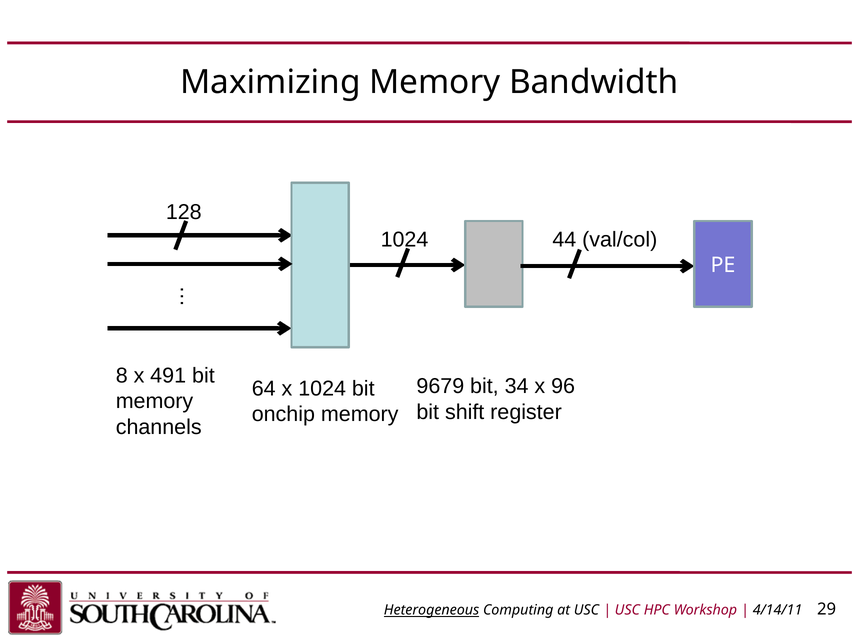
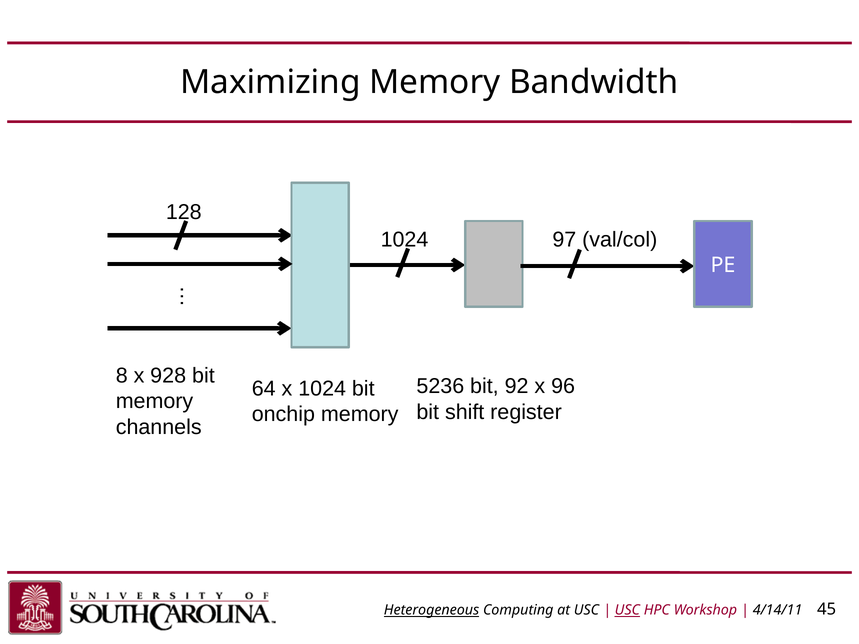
44: 44 -> 97
491: 491 -> 928
9679: 9679 -> 5236
34: 34 -> 92
USC at (627, 610) underline: none -> present
29: 29 -> 45
